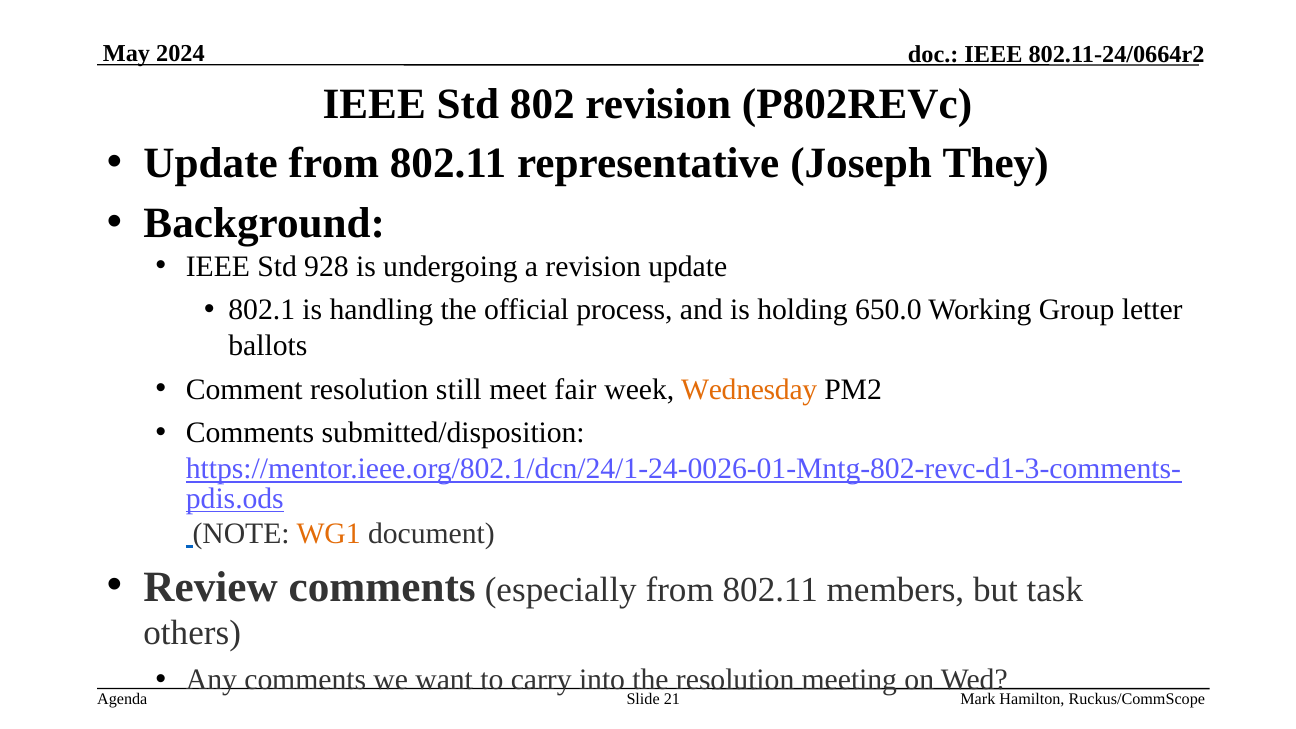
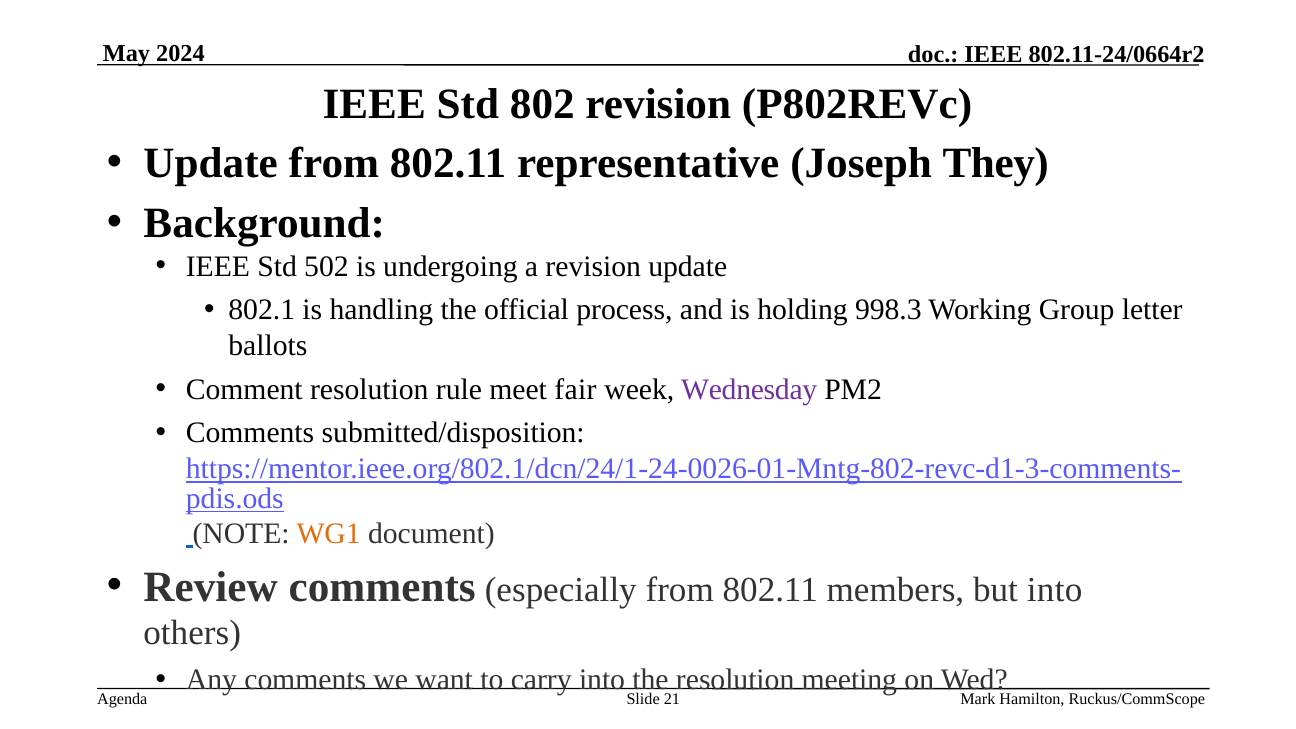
928: 928 -> 502
650.0: 650.0 -> 998.3
still: still -> rule
Wednesday colour: orange -> purple
but task: task -> into
